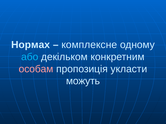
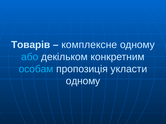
Нормах: Нормах -> Товарів
особам colour: pink -> light blue
можуть at (83, 81): можуть -> одному
